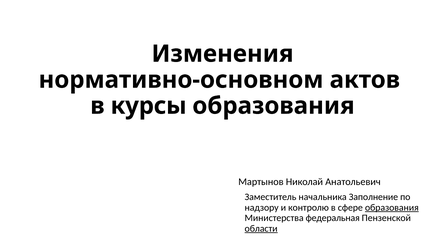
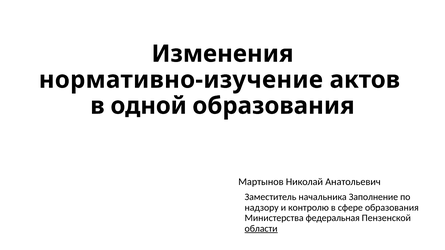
нормативно-основном: нормативно-основном -> нормативно-изучение
курсы: курсы -> одной
образования at (392, 208) underline: present -> none
